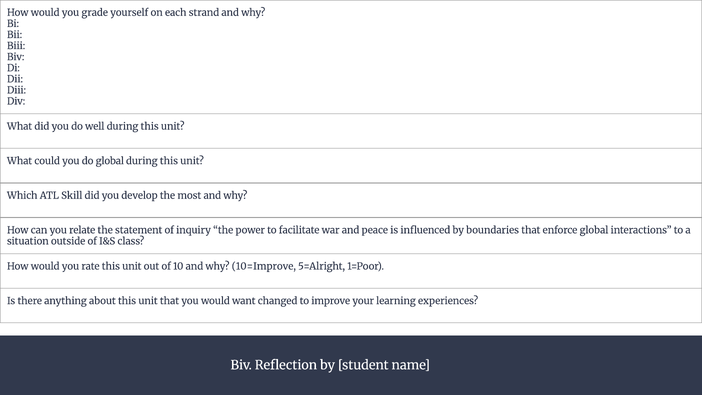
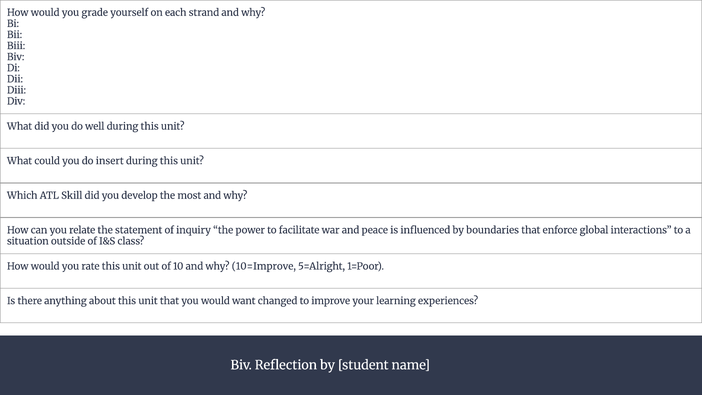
do global: global -> insert
